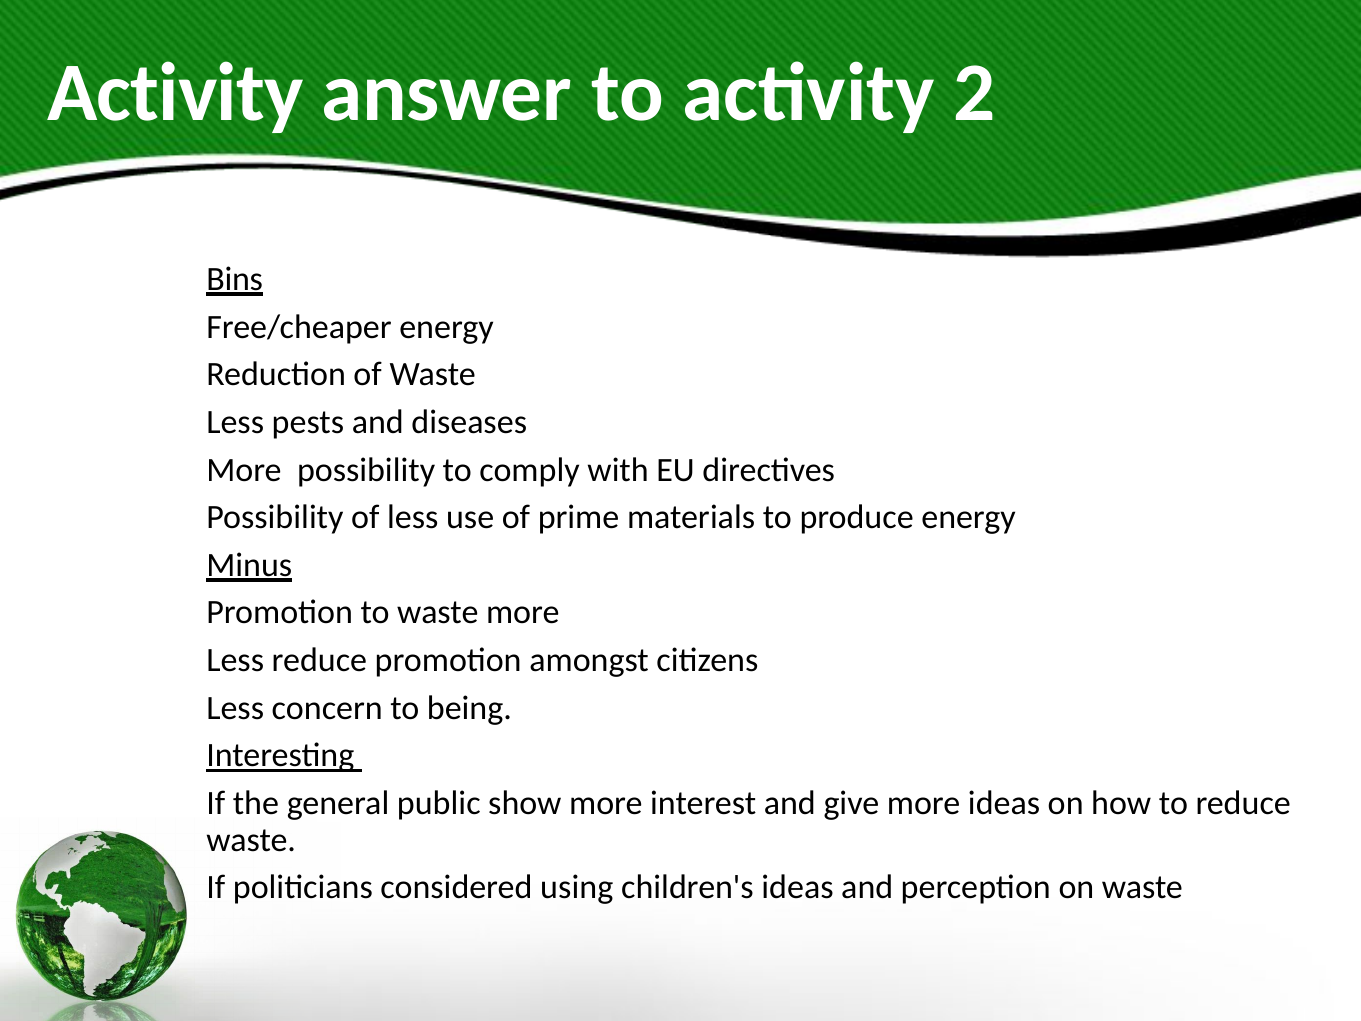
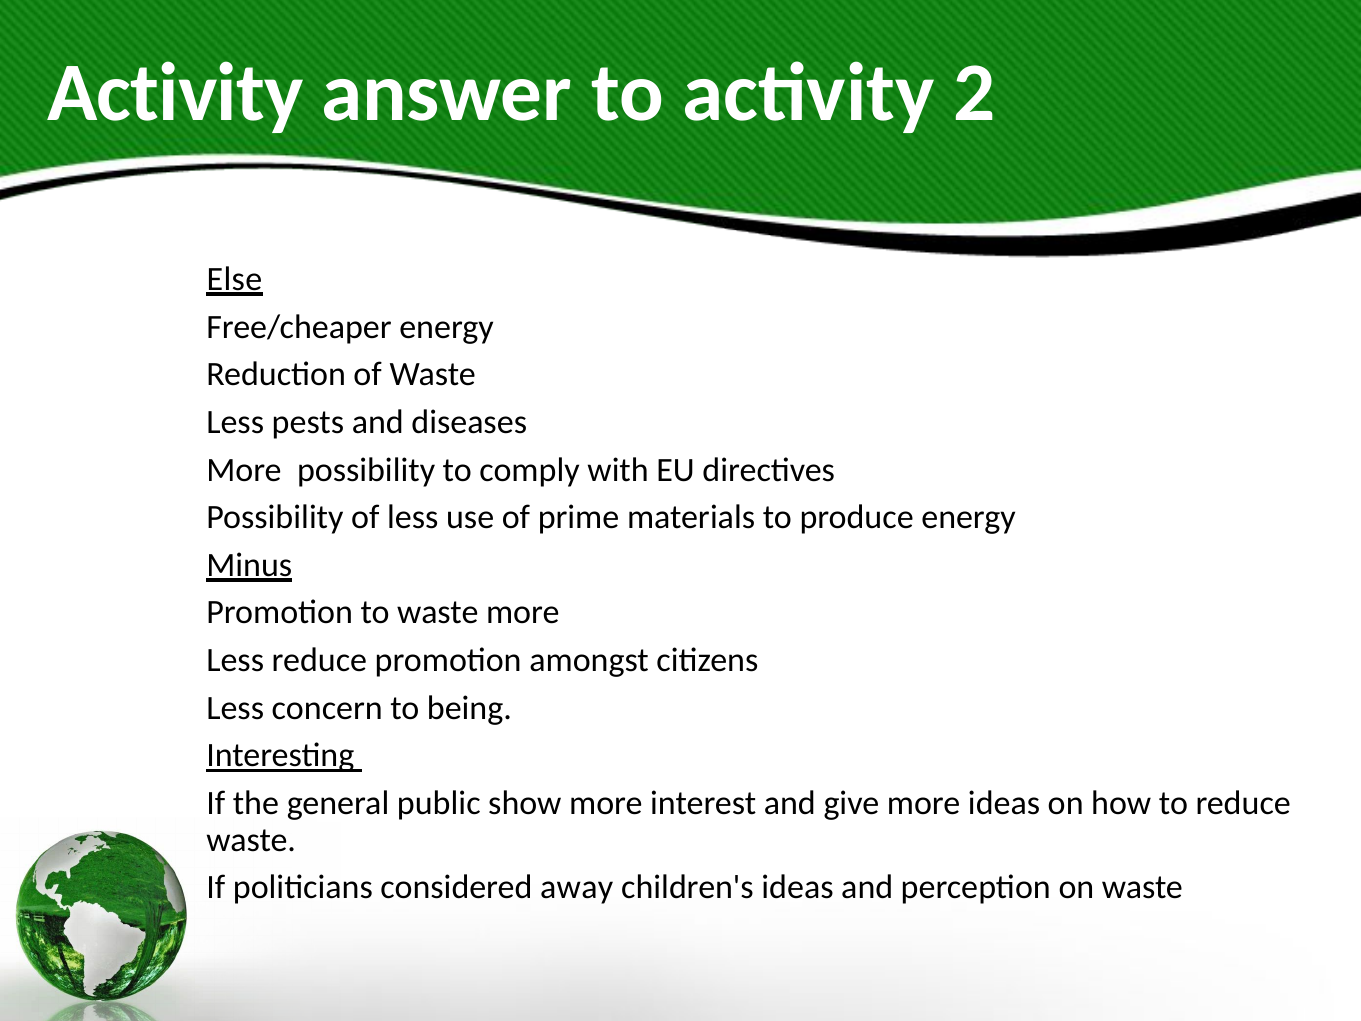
Bins: Bins -> Else
using: using -> away
